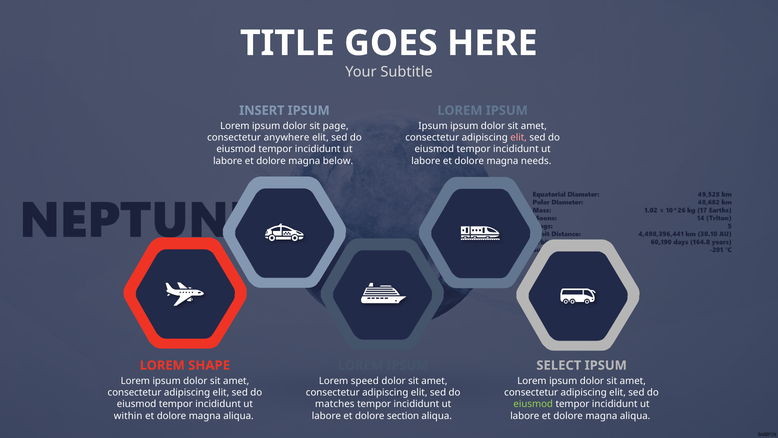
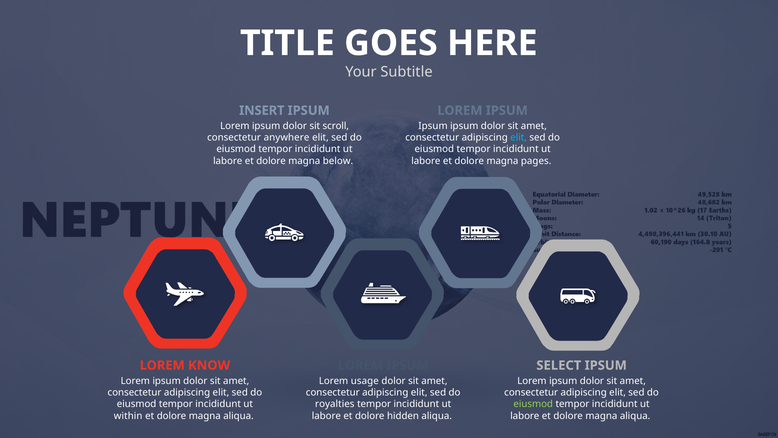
page: page -> scroll
elit at (519, 137) colour: pink -> light blue
needs: needs -> pages
SHAPE: SHAPE -> KNOW
speed: speed -> usage
matches: matches -> royalties
section: section -> hidden
